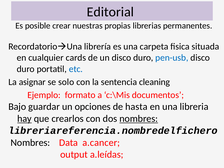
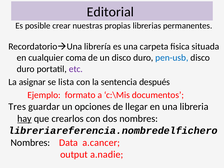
cards: cards -> coma
etc colour: blue -> purple
solo: solo -> lista
cleaning: cleaning -> después
Bajo: Bajo -> Tres
hasta: hasta -> llegar
nombres at (139, 119) underline: present -> none
a.leídas: a.leídas -> a.nadie
